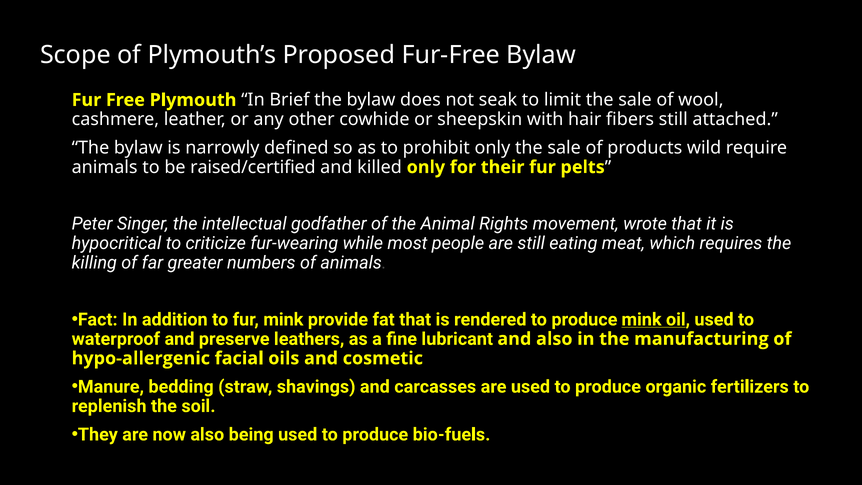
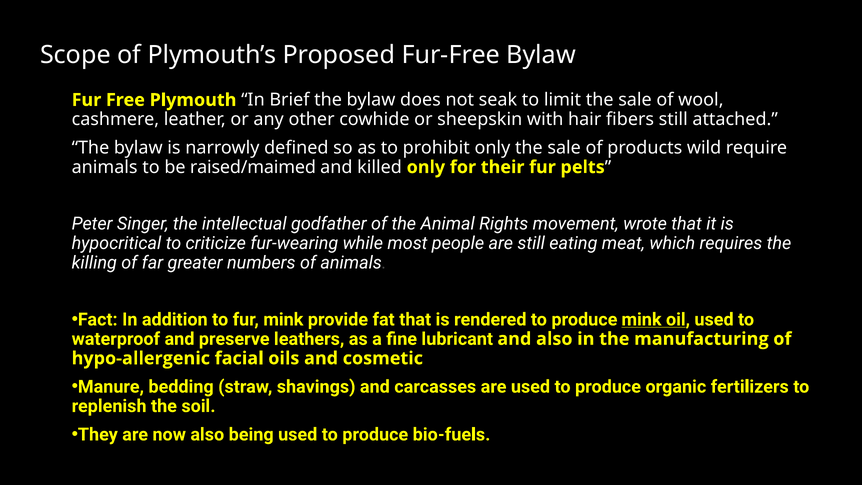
raised/certified: raised/certified -> raised/maimed
